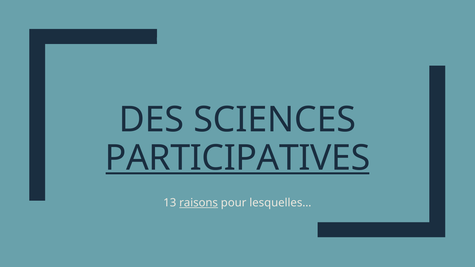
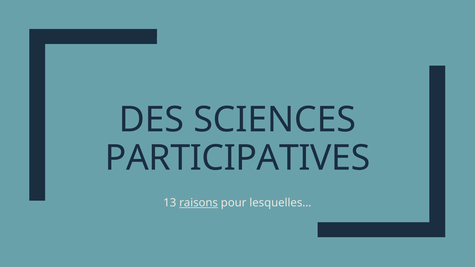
PARTICIPATIVES underline: present -> none
